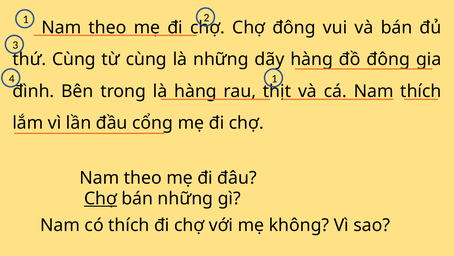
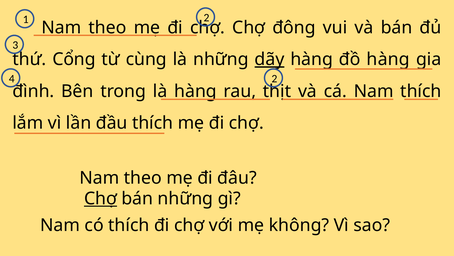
thứ Cùng: Cùng -> Cổng
dãy underline: none -> present
đồ đông: đông -> hàng
4 1: 1 -> 2
đầu cổng: cổng -> thích
